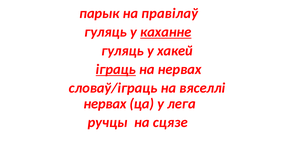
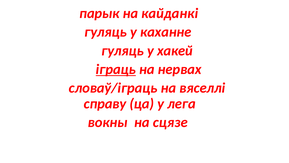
правілаў: правілаў -> кайданкі
каханне underline: present -> none
нервах at (105, 103): нервах -> справу
ручцы: ручцы -> вокны
